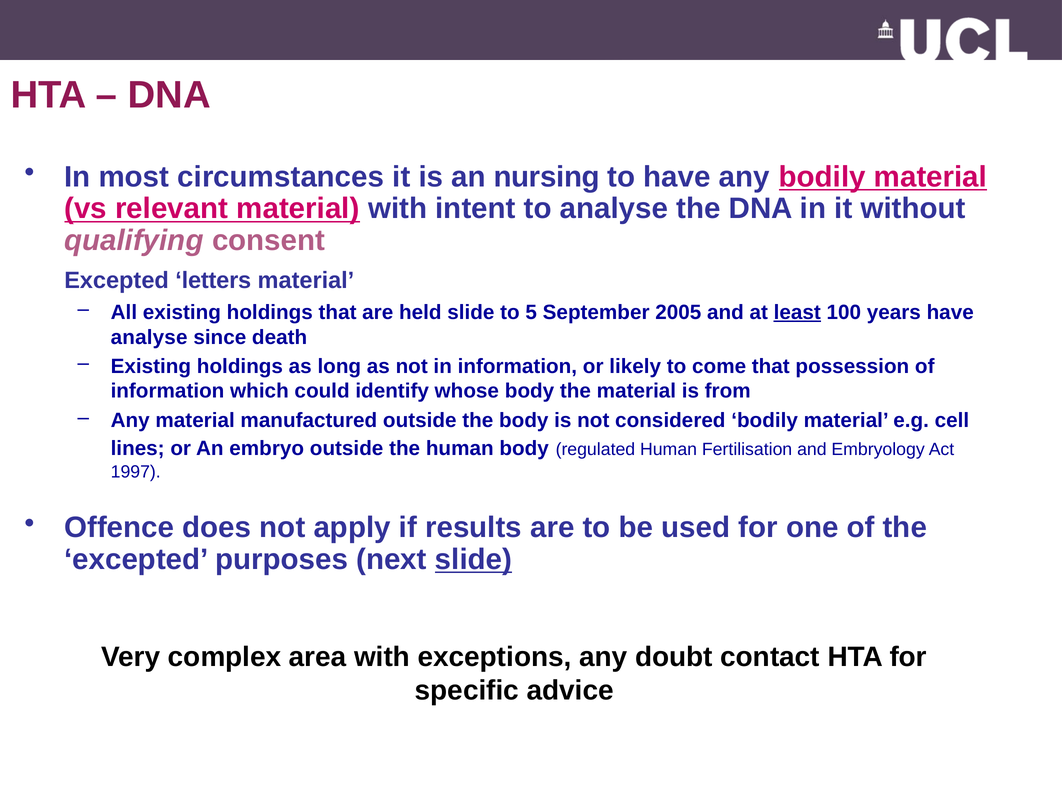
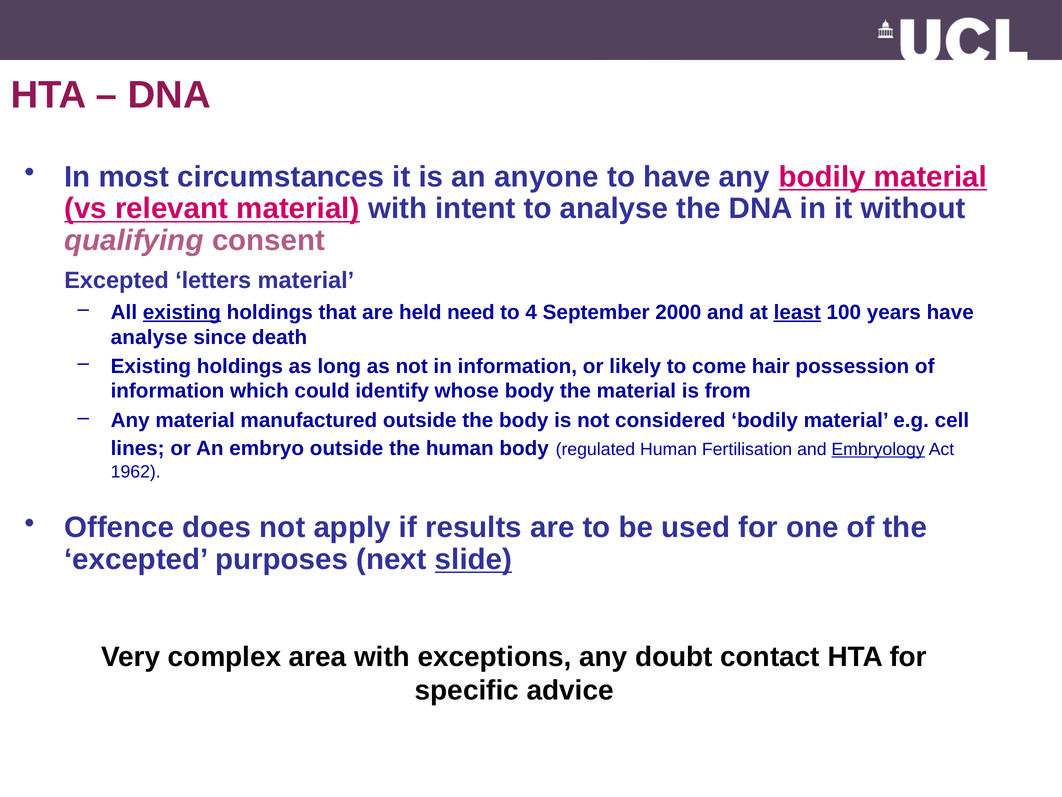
nursing: nursing -> anyone
existing at (182, 312) underline: none -> present
held slide: slide -> need
5: 5 -> 4
2005: 2005 -> 2000
come that: that -> hair
Embryology underline: none -> present
1997: 1997 -> 1962
